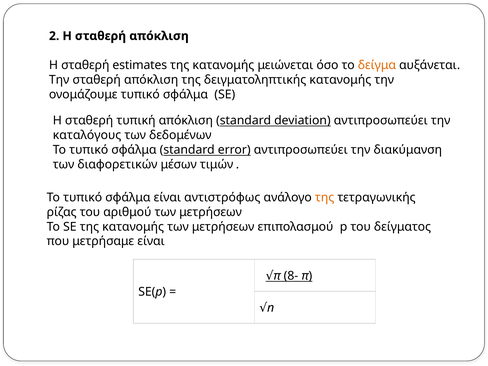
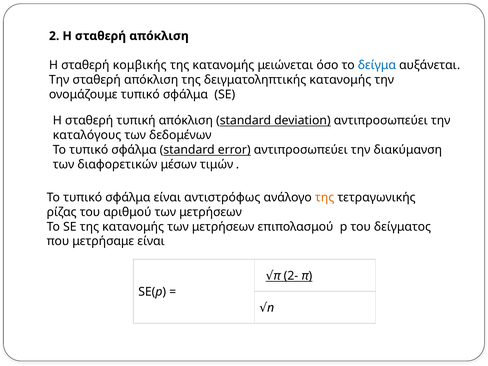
estimates: estimates -> κομβικής
δείγμα colour: orange -> blue
8-: 8- -> 2-
